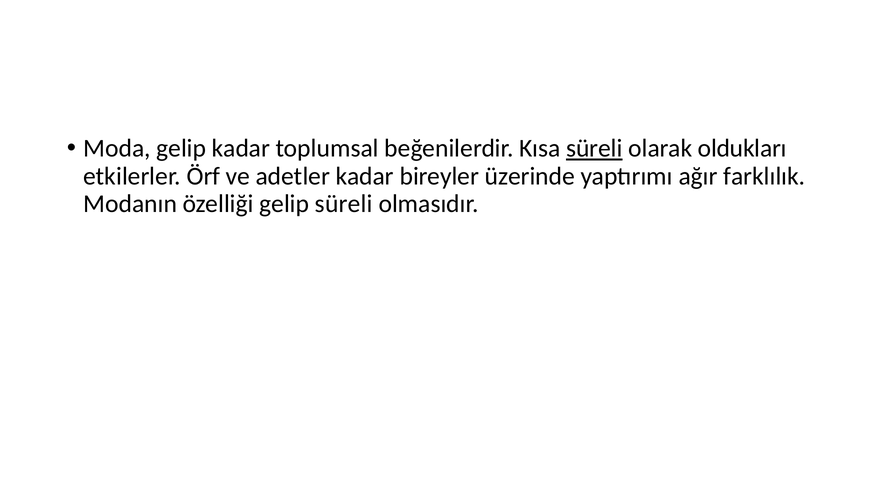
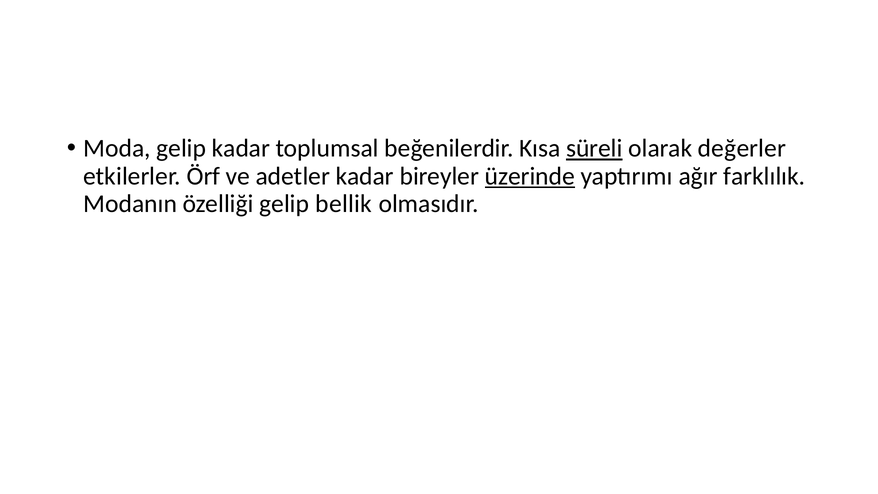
oldukları: oldukları -> değerler
üzerinde underline: none -> present
gelip süreli: süreli -> bellik
